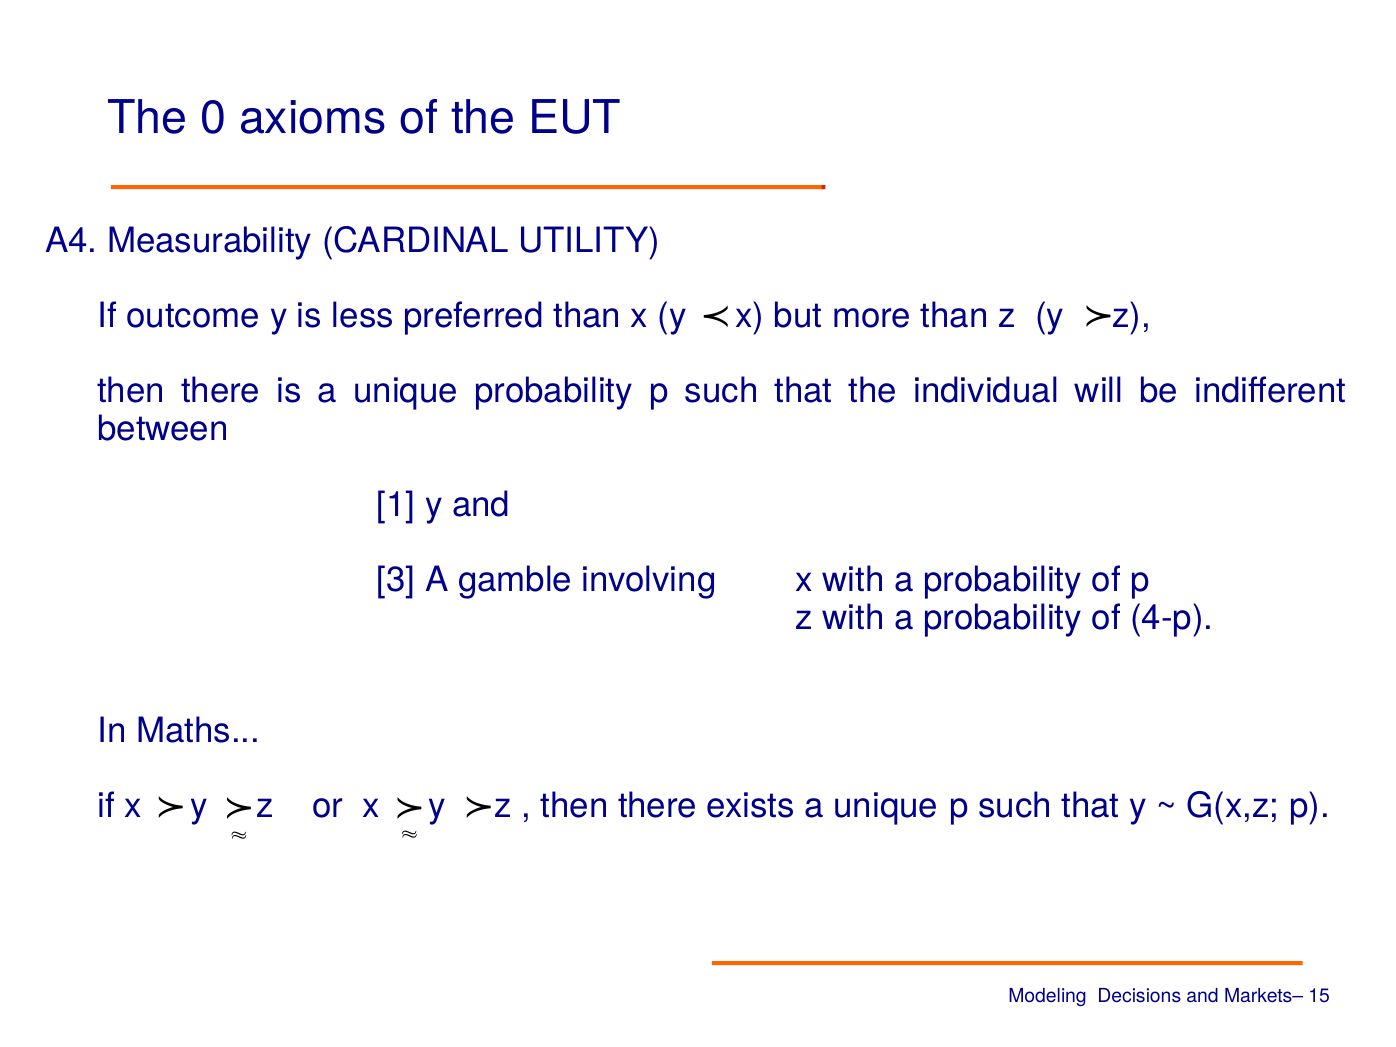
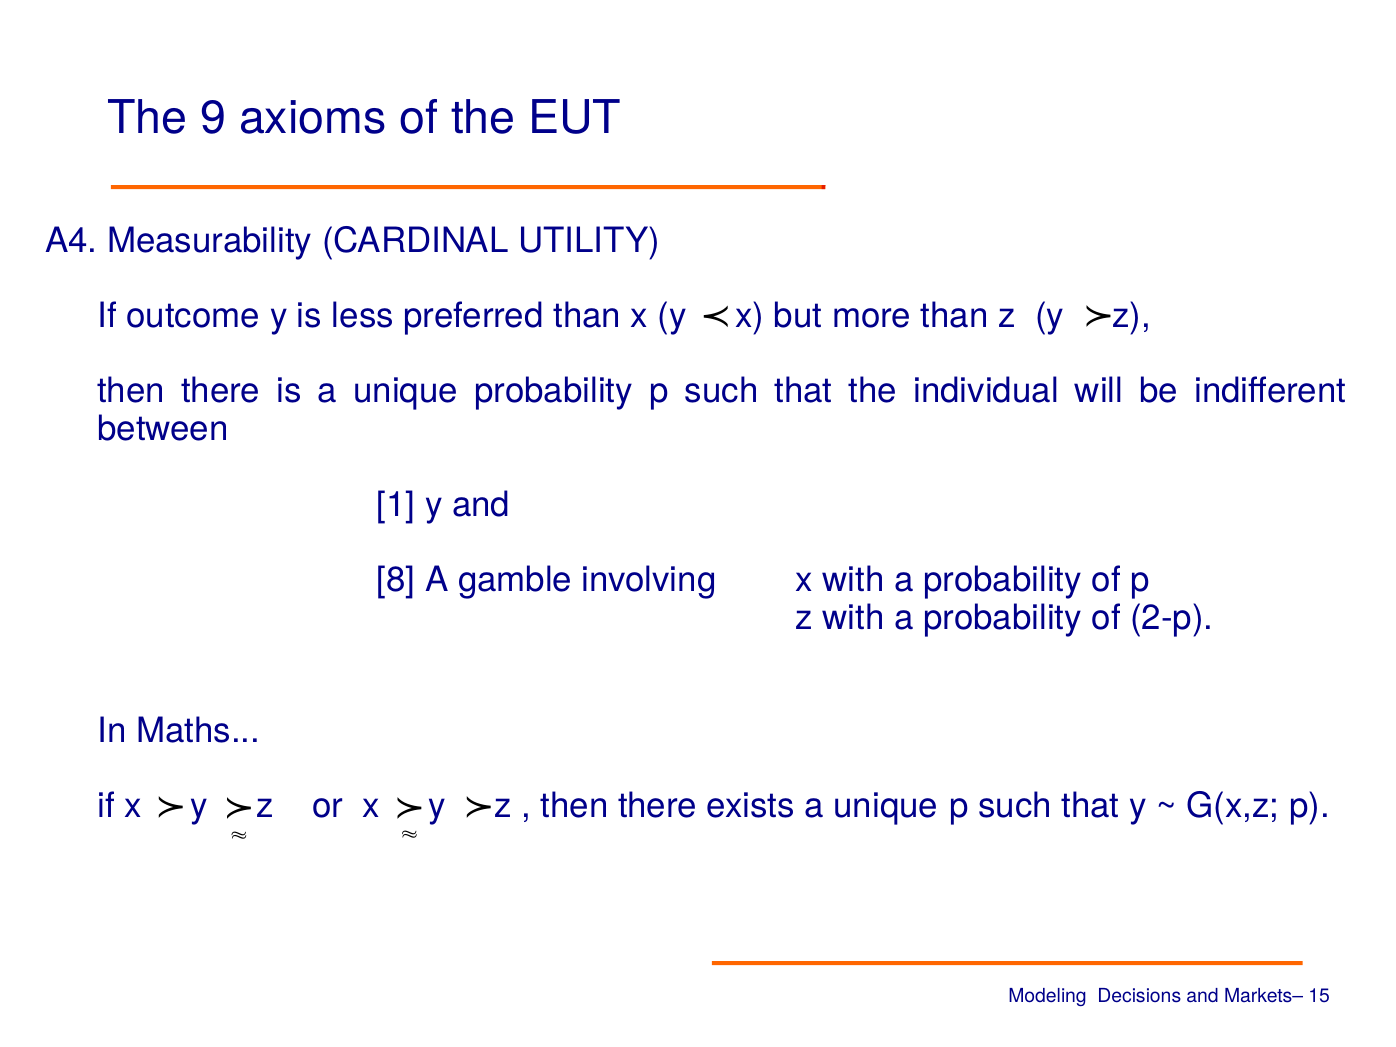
0: 0 -> 9
3: 3 -> 8
4-p: 4-p -> 2-p
